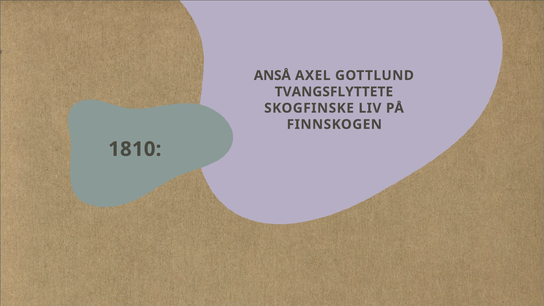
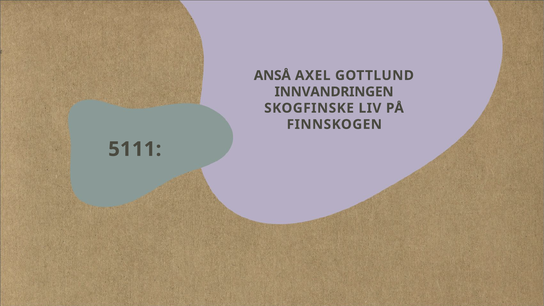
TVANGSFLYTTETE: TVANGSFLYTTETE -> INNVANDRINGEN
1810: 1810 -> 5111
